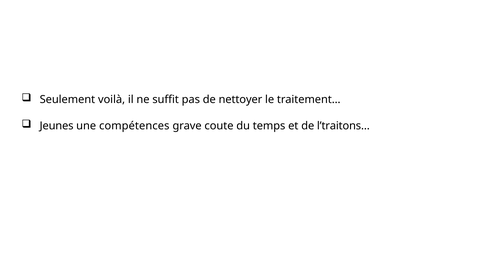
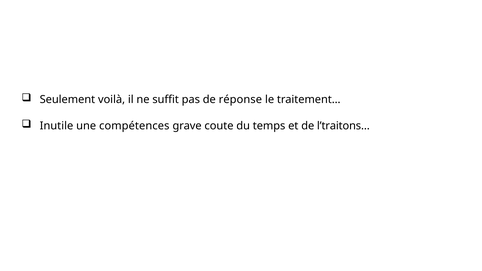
nettoyer: nettoyer -> réponse
Jeunes: Jeunes -> Inutile
